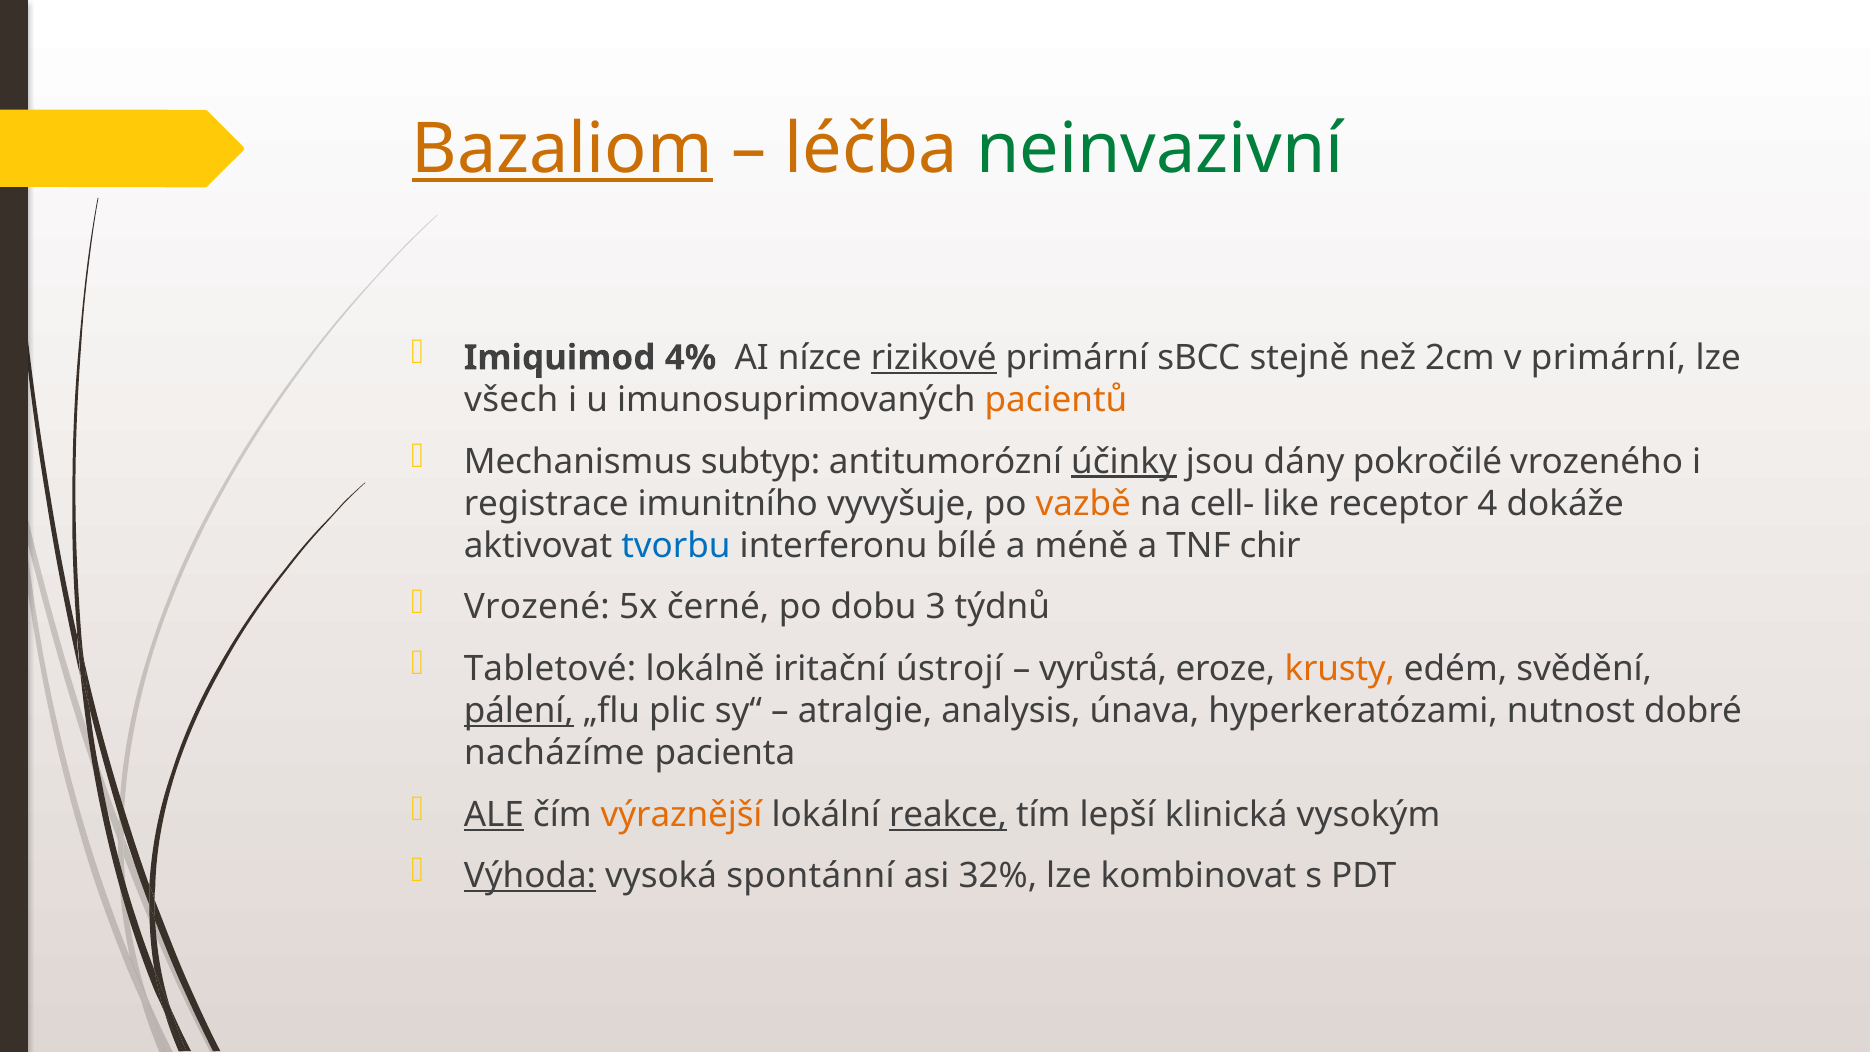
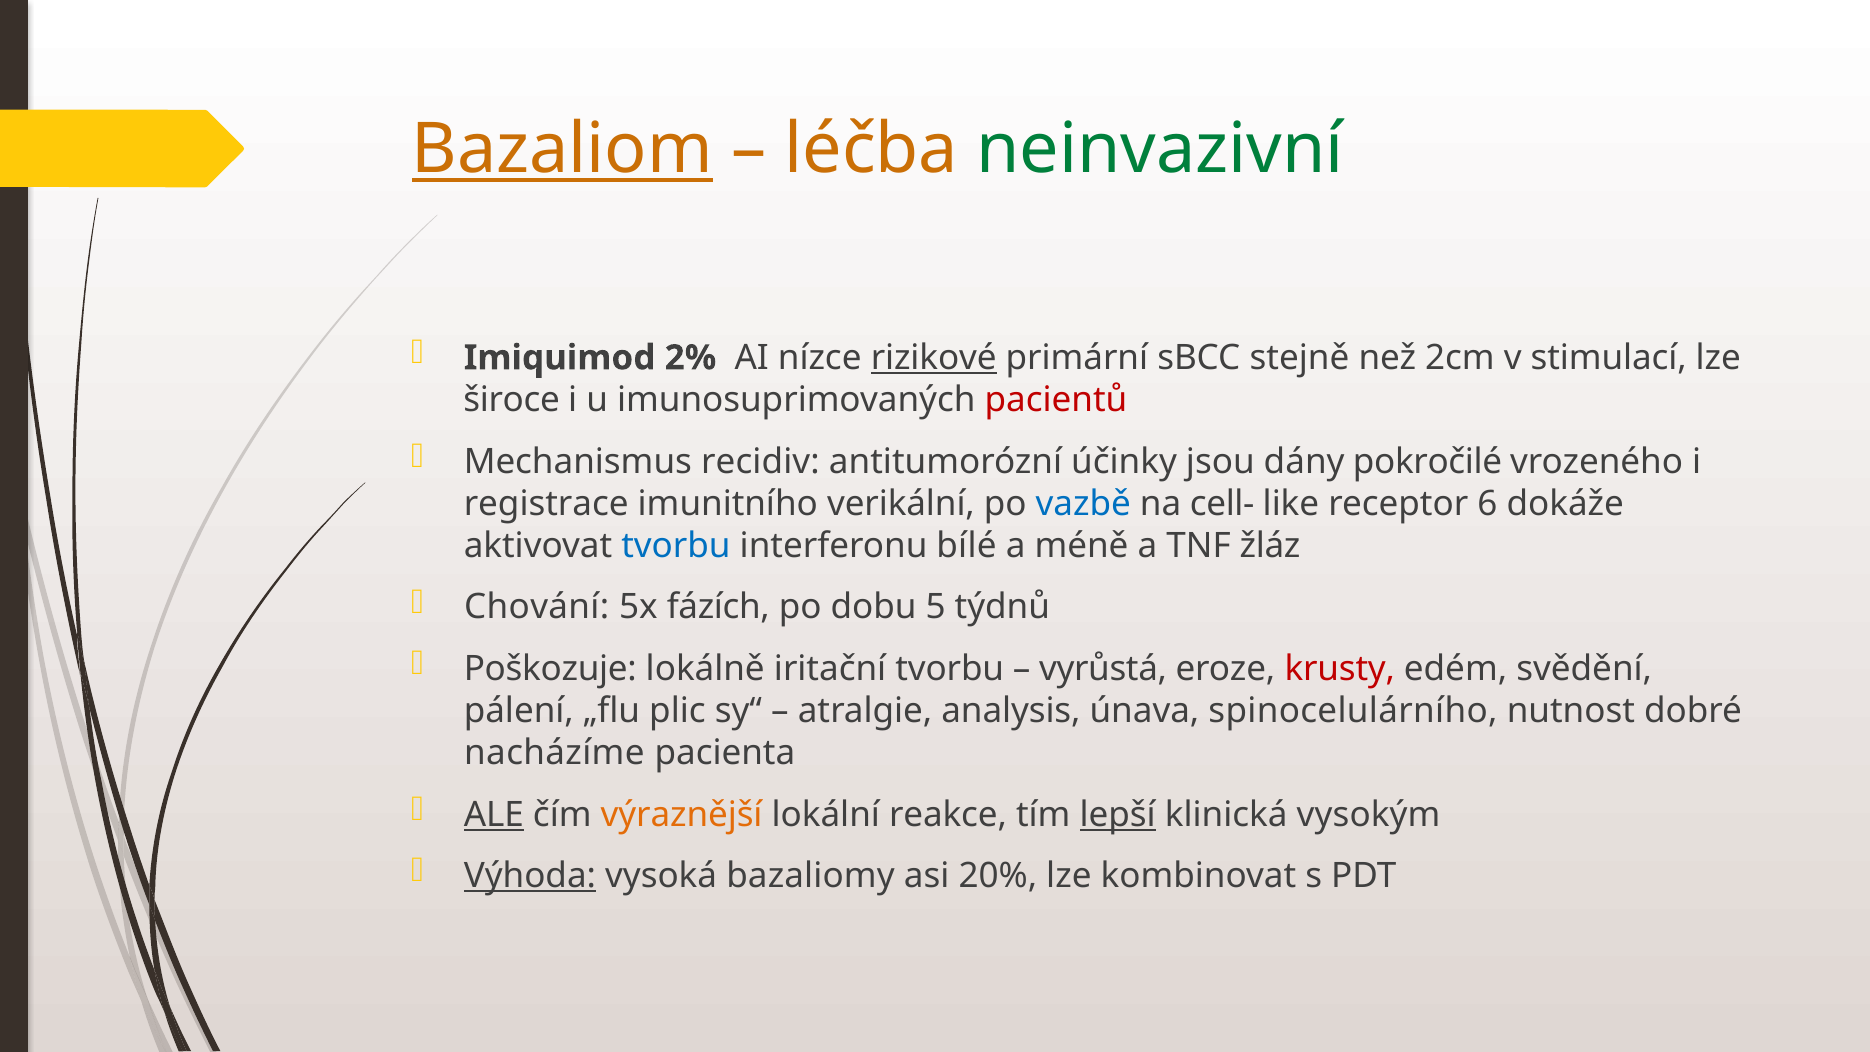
4%: 4% -> 2%
v primární: primární -> stimulací
všech: všech -> široce
pacientů colour: orange -> red
subtyp: subtyp -> recidiv
účinky underline: present -> none
vyvyšuje: vyvyšuje -> verikální
vazbě colour: orange -> blue
4: 4 -> 6
chir: chir -> žláz
Vrozené: Vrozené -> Chování
černé: černé -> fázích
3: 3 -> 5
Tabletové: Tabletové -> Poškozuje
iritační ústrojí: ústrojí -> tvorbu
krusty colour: orange -> red
pálení underline: present -> none
hyperkeratózami: hyperkeratózami -> spinocelulárního
reakce underline: present -> none
lepší underline: none -> present
spontánní: spontánní -> bazaliomy
32%: 32% -> 20%
